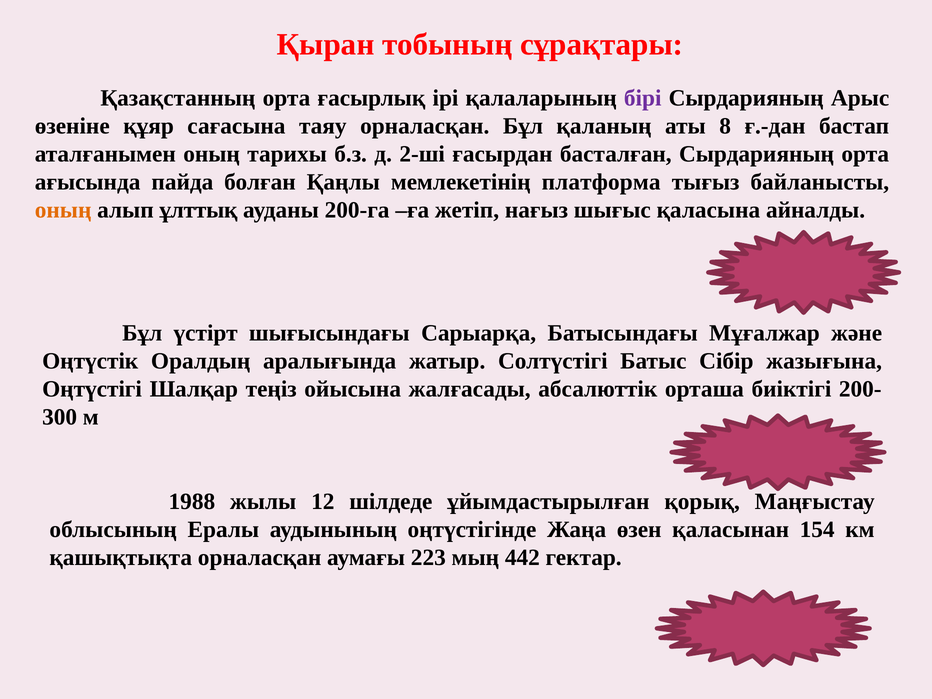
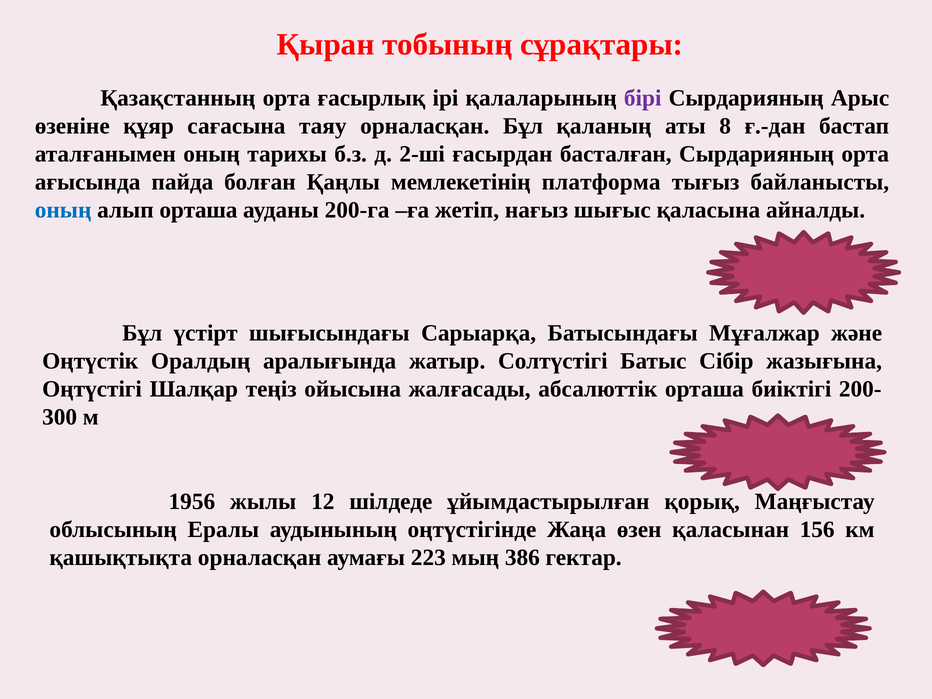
оның at (63, 210) colour: orange -> blue
алып ұлттық: ұлттық -> орташа
1988: 1988 -> 1956
154: 154 -> 156
442: 442 -> 386
